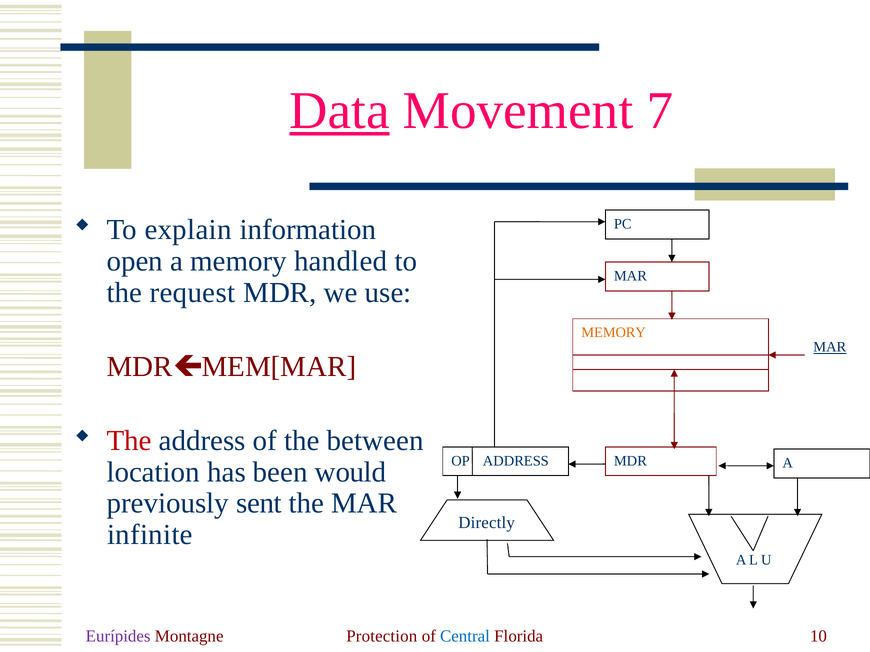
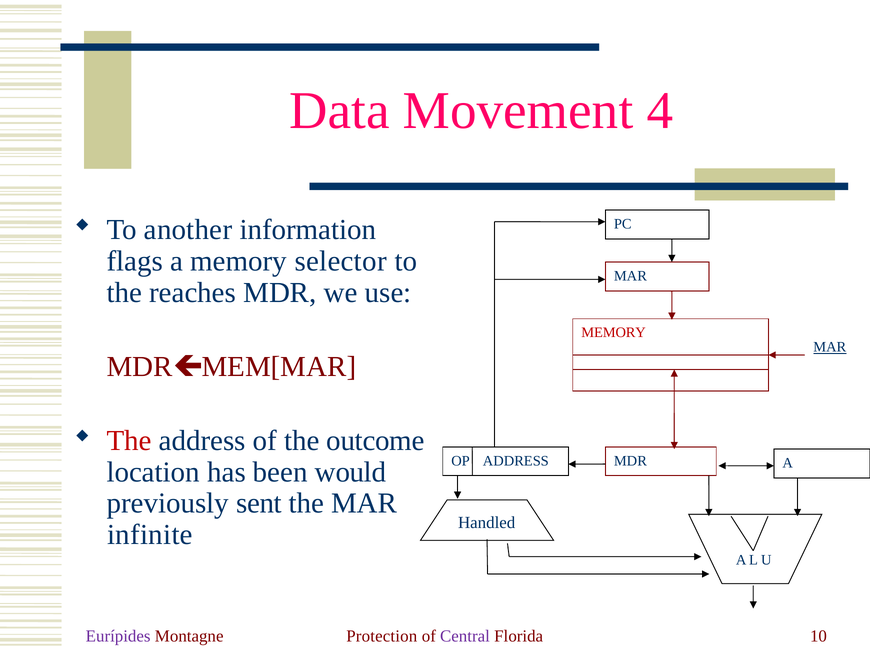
Data underline: present -> none
7: 7 -> 4
explain: explain -> another
open: open -> flags
handled: handled -> selector
request: request -> reaches
MEMORY at (614, 333) colour: orange -> red
between: between -> outcome
Directly: Directly -> Handled
Central colour: blue -> purple
